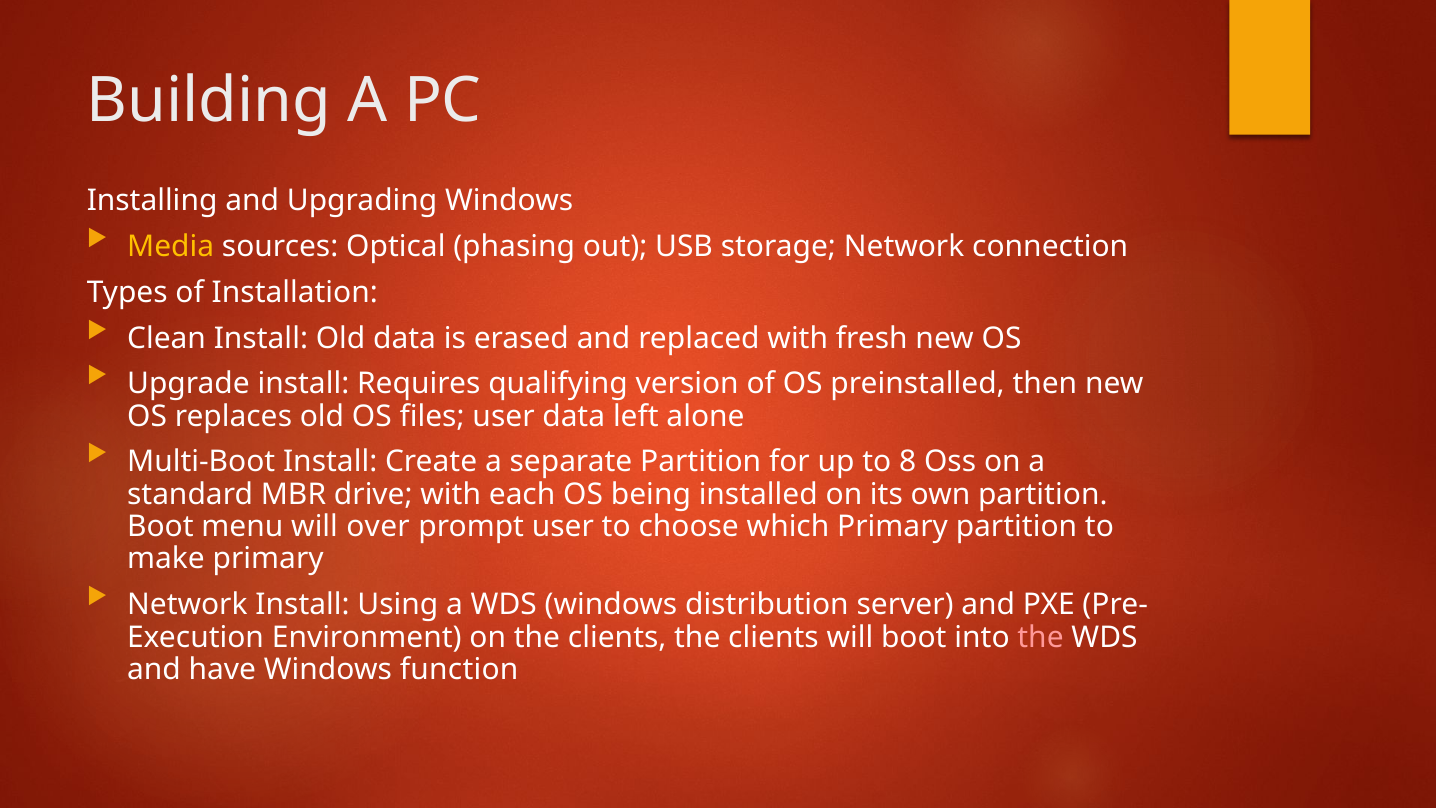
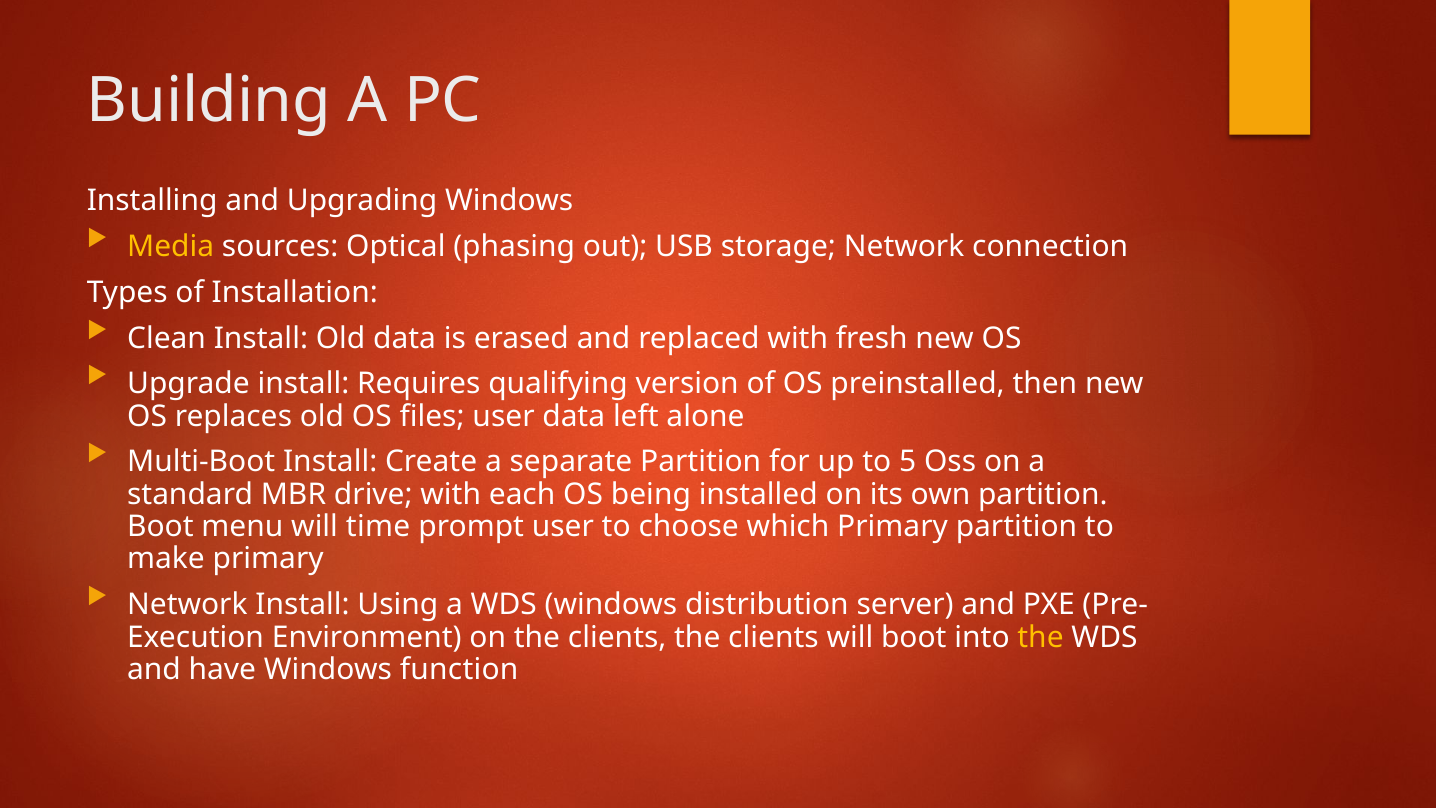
8: 8 -> 5
over: over -> time
the at (1041, 637) colour: pink -> yellow
